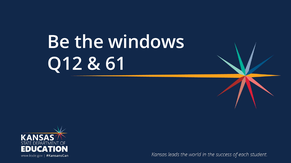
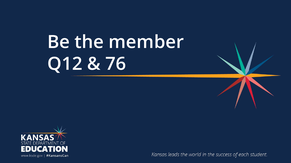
windows: windows -> member
61: 61 -> 76
